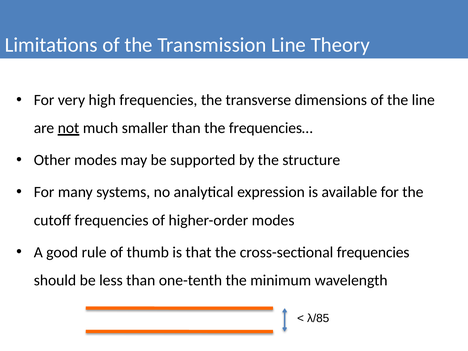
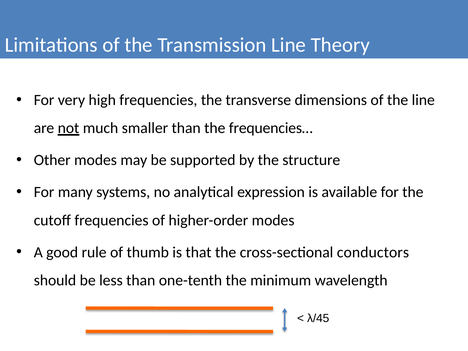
cross-sectional frequencies: frequencies -> conductors
λ/85: λ/85 -> λ/45
